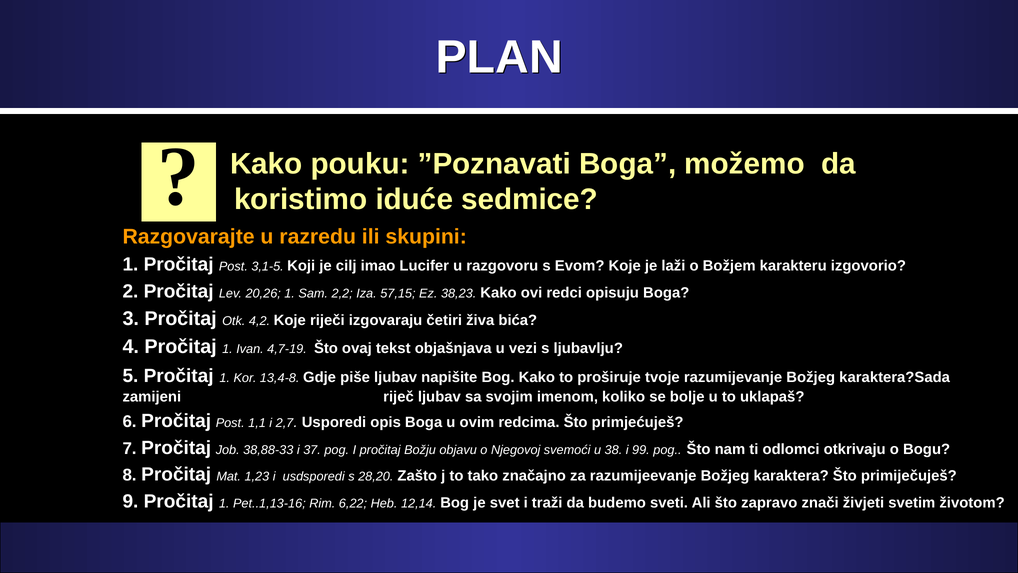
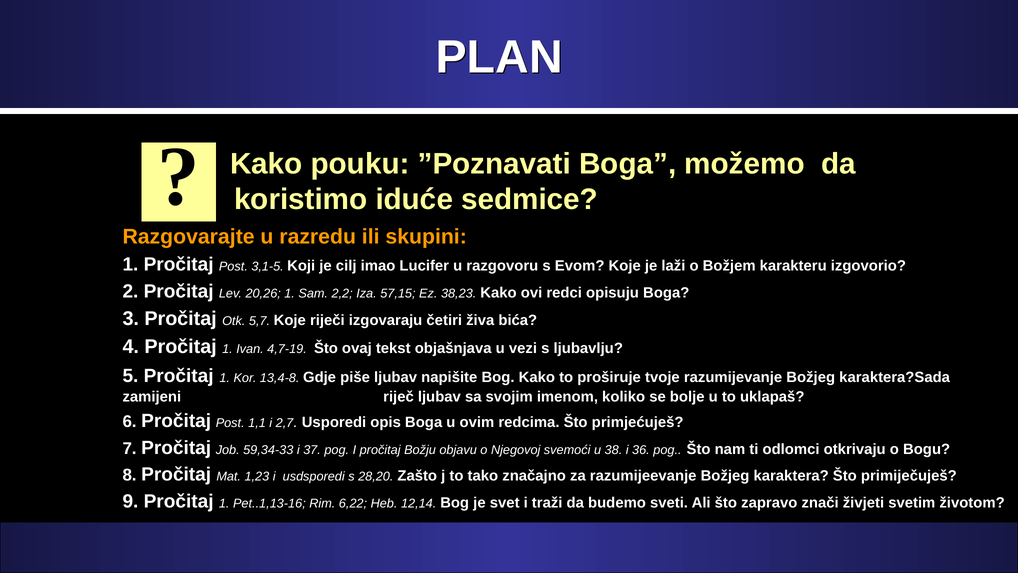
4,2: 4,2 -> 5,7
38,88-33: 38,88-33 -> 59,34-33
99: 99 -> 36
